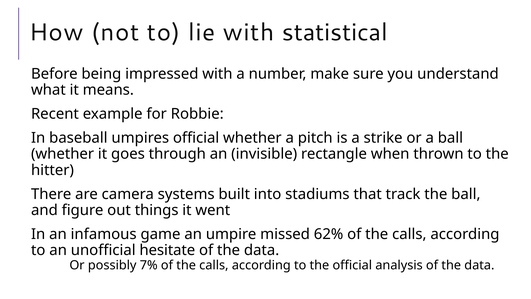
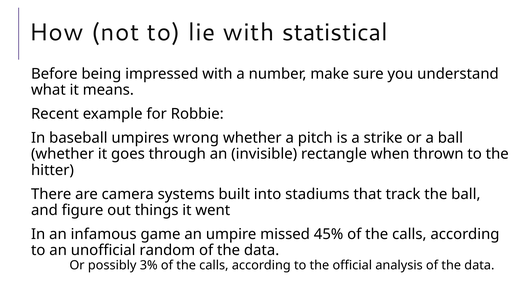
umpires official: official -> wrong
62%: 62% -> 45%
hesitate: hesitate -> random
7%: 7% -> 3%
